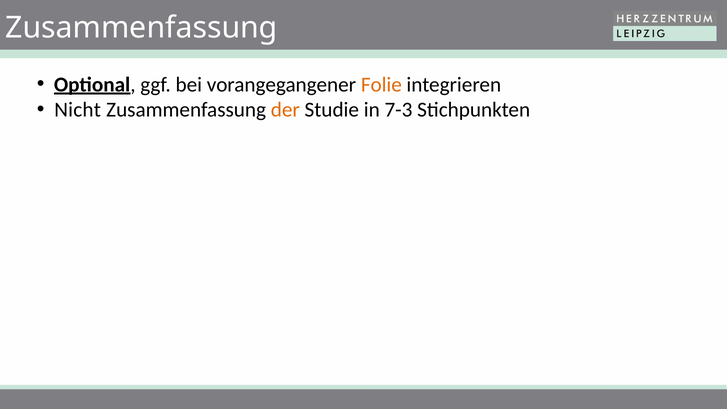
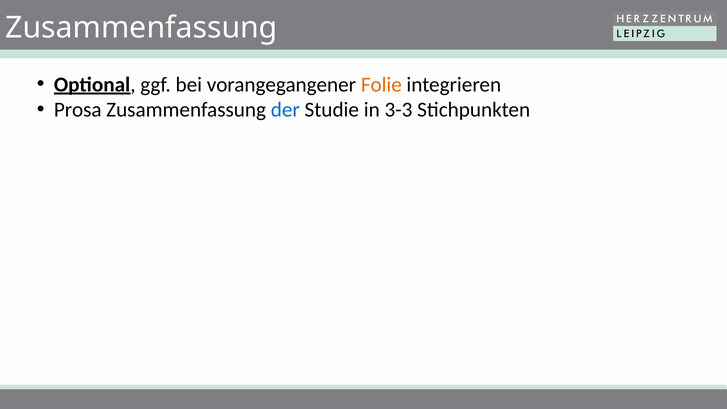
Nicht: Nicht -> Prosa
der colour: orange -> blue
7-3: 7-3 -> 3-3
